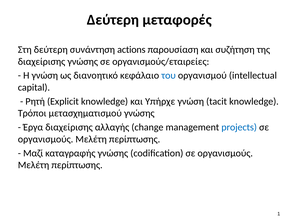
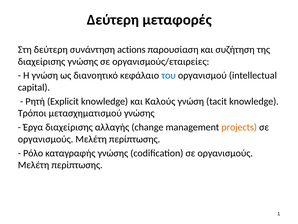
Υπήρχε: Υπήρχε -> Καλούς
projects colour: blue -> orange
Μαζί: Μαζί -> Ρόλο
